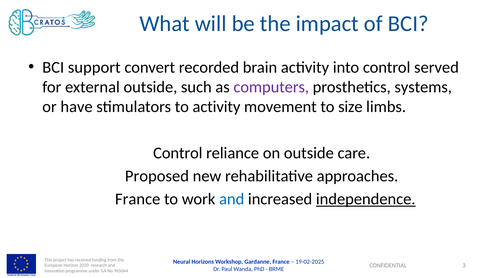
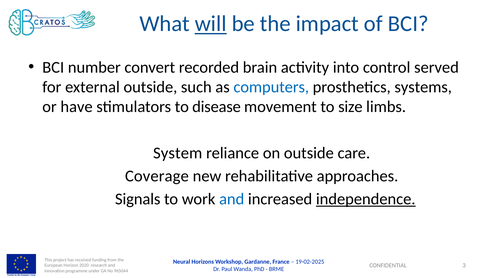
will underline: none -> present
support: support -> number
computers colour: purple -> blue
to activity: activity -> disease
Control at (178, 153): Control -> System
Proposed: Proposed -> Coverage
France at (138, 199): France -> Signals
